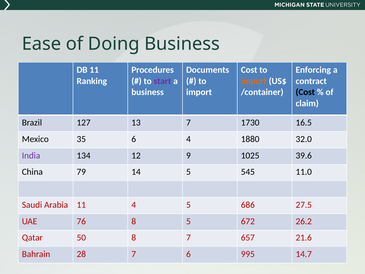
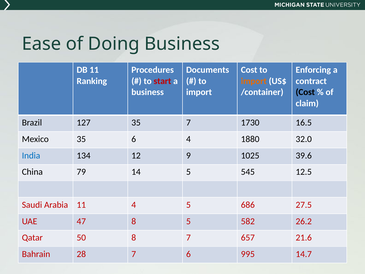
start colour: purple -> red
127 13: 13 -> 35
India colour: purple -> blue
11.0: 11.0 -> 12.5
76: 76 -> 47
672: 672 -> 582
